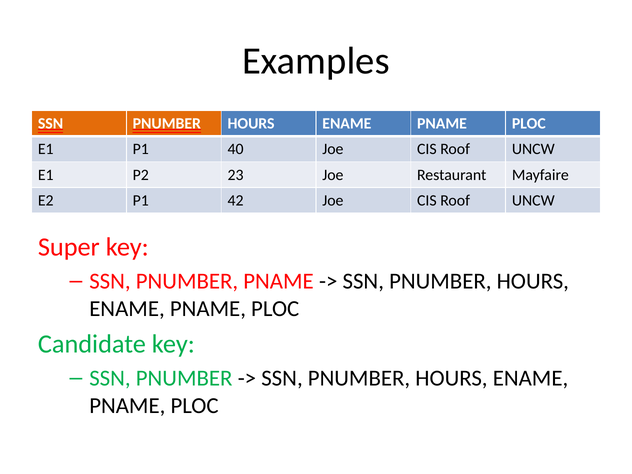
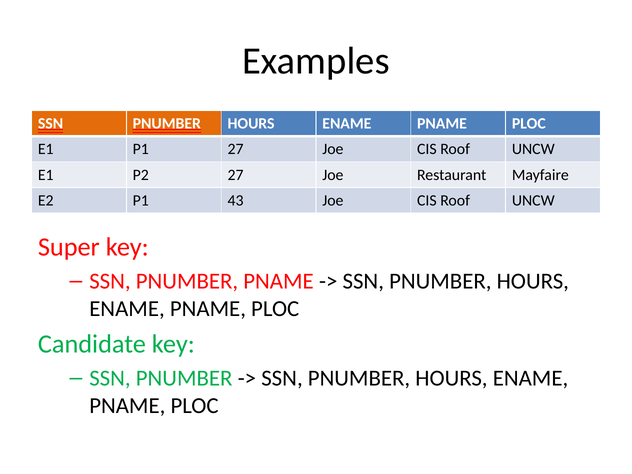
P1 40: 40 -> 27
P2 23: 23 -> 27
42: 42 -> 43
